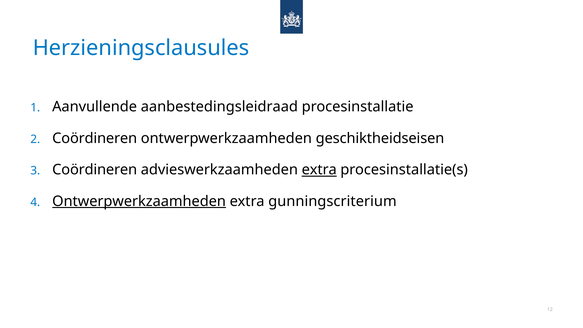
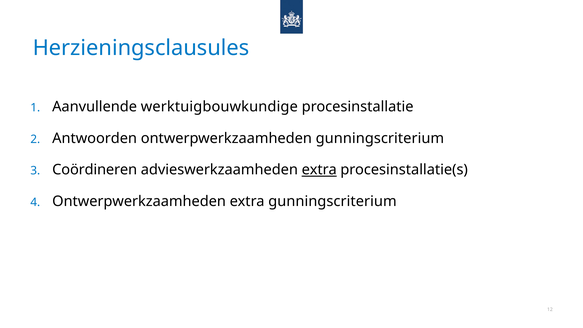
aanbestedingsleidraad: aanbestedingsleidraad -> werktuigbouwkundige
Coördineren at (95, 138): Coördineren -> Antwoorden
ontwerpwerkzaamheden geschiktheidseisen: geschiktheidseisen -> gunningscriterium
Ontwerpwerkzaamheden at (139, 201) underline: present -> none
